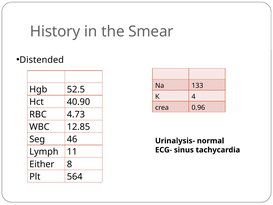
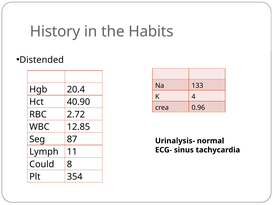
Smear: Smear -> Habits
52.5: 52.5 -> 20.4
4.73: 4.73 -> 2.72
46: 46 -> 87
Either: Either -> Could
564: 564 -> 354
